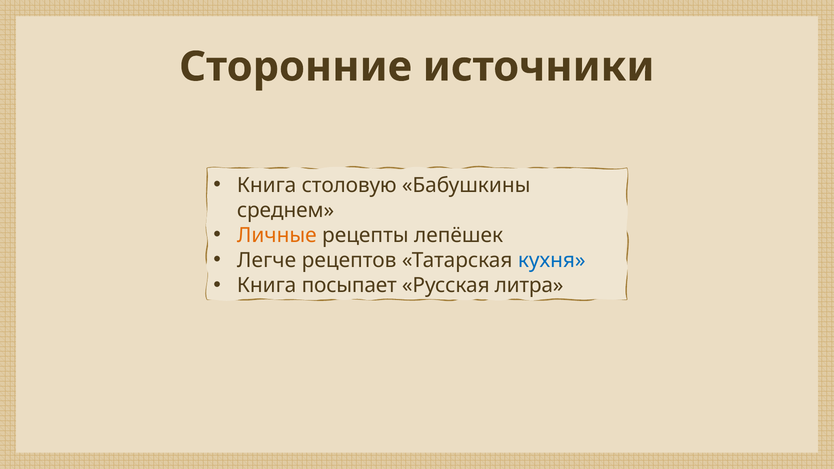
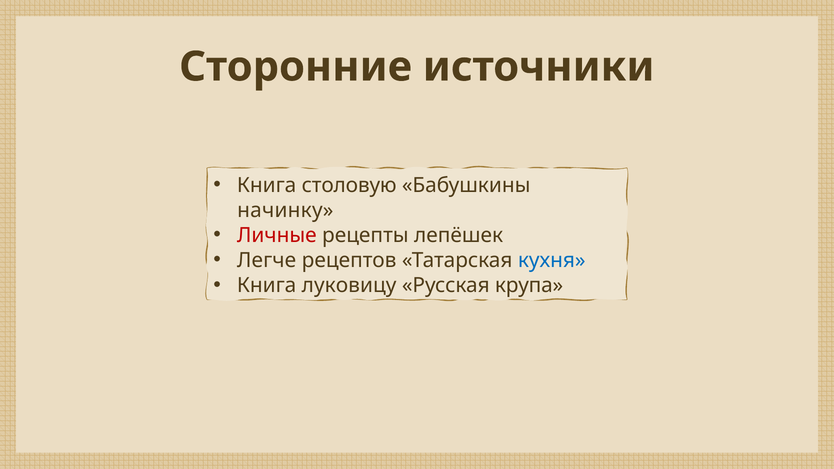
среднем: среднем -> начинку
Личные colour: orange -> red
посыпает: посыпает -> луковицу
литра: литра -> крупа
